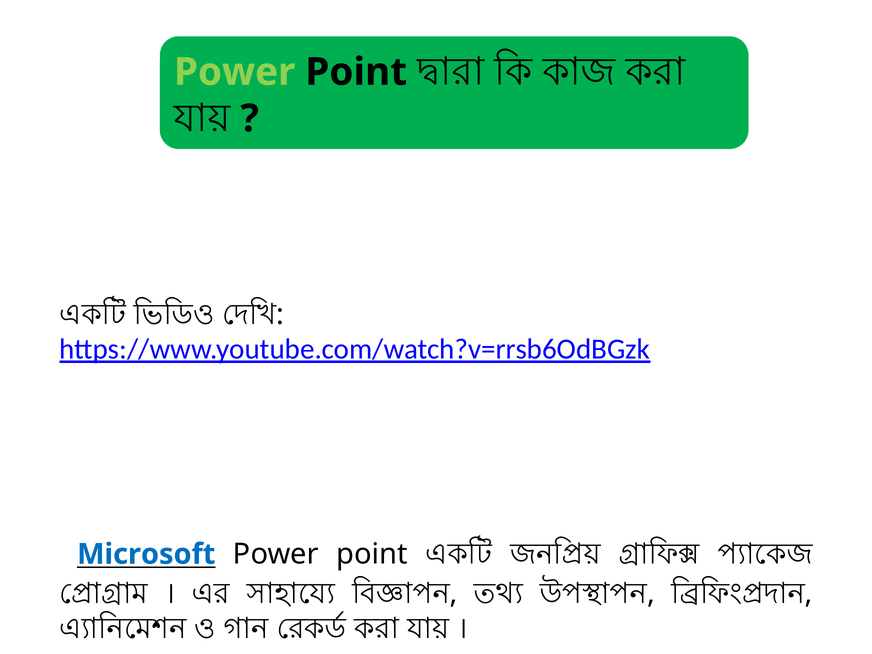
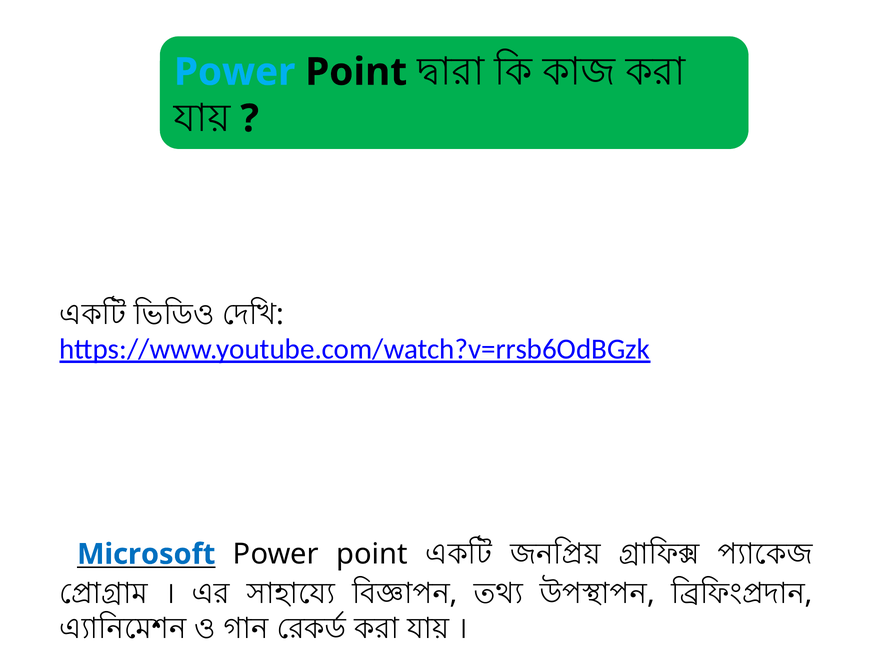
Power at (235, 72) colour: light green -> light blue
